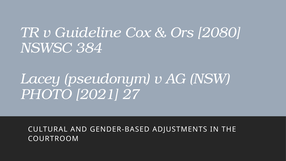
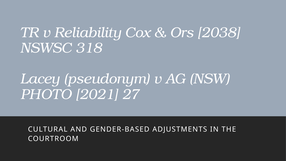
Guideline: Guideline -> Reliability
2080: 2080 -> 2038
384: 384 -> 318
